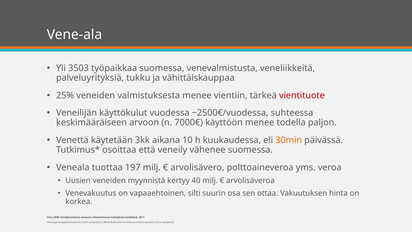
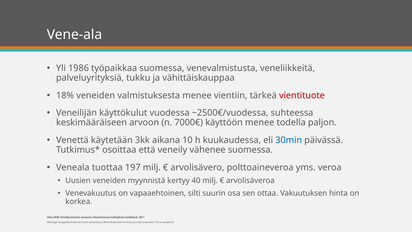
3503: 3503 -> 1986
25%: 25% -> 18%
30min colour: orange -> blue
